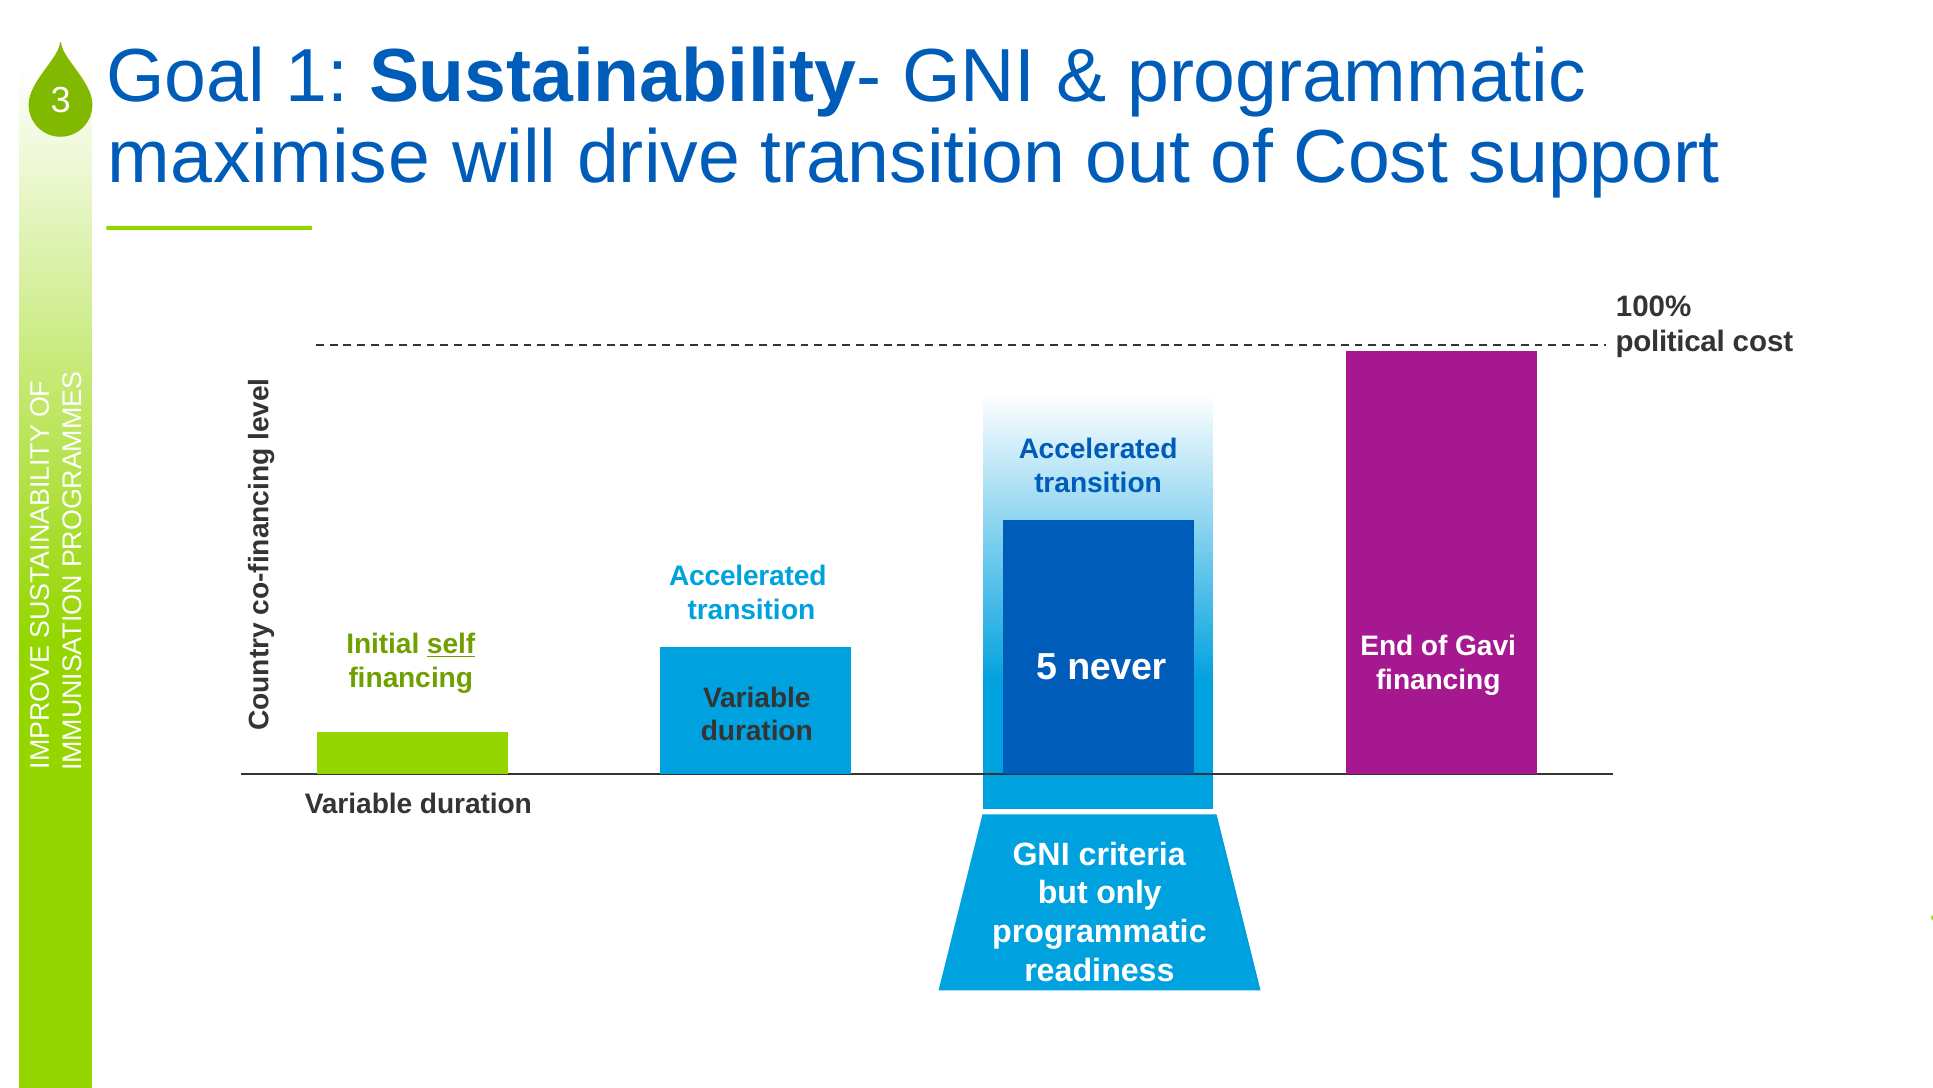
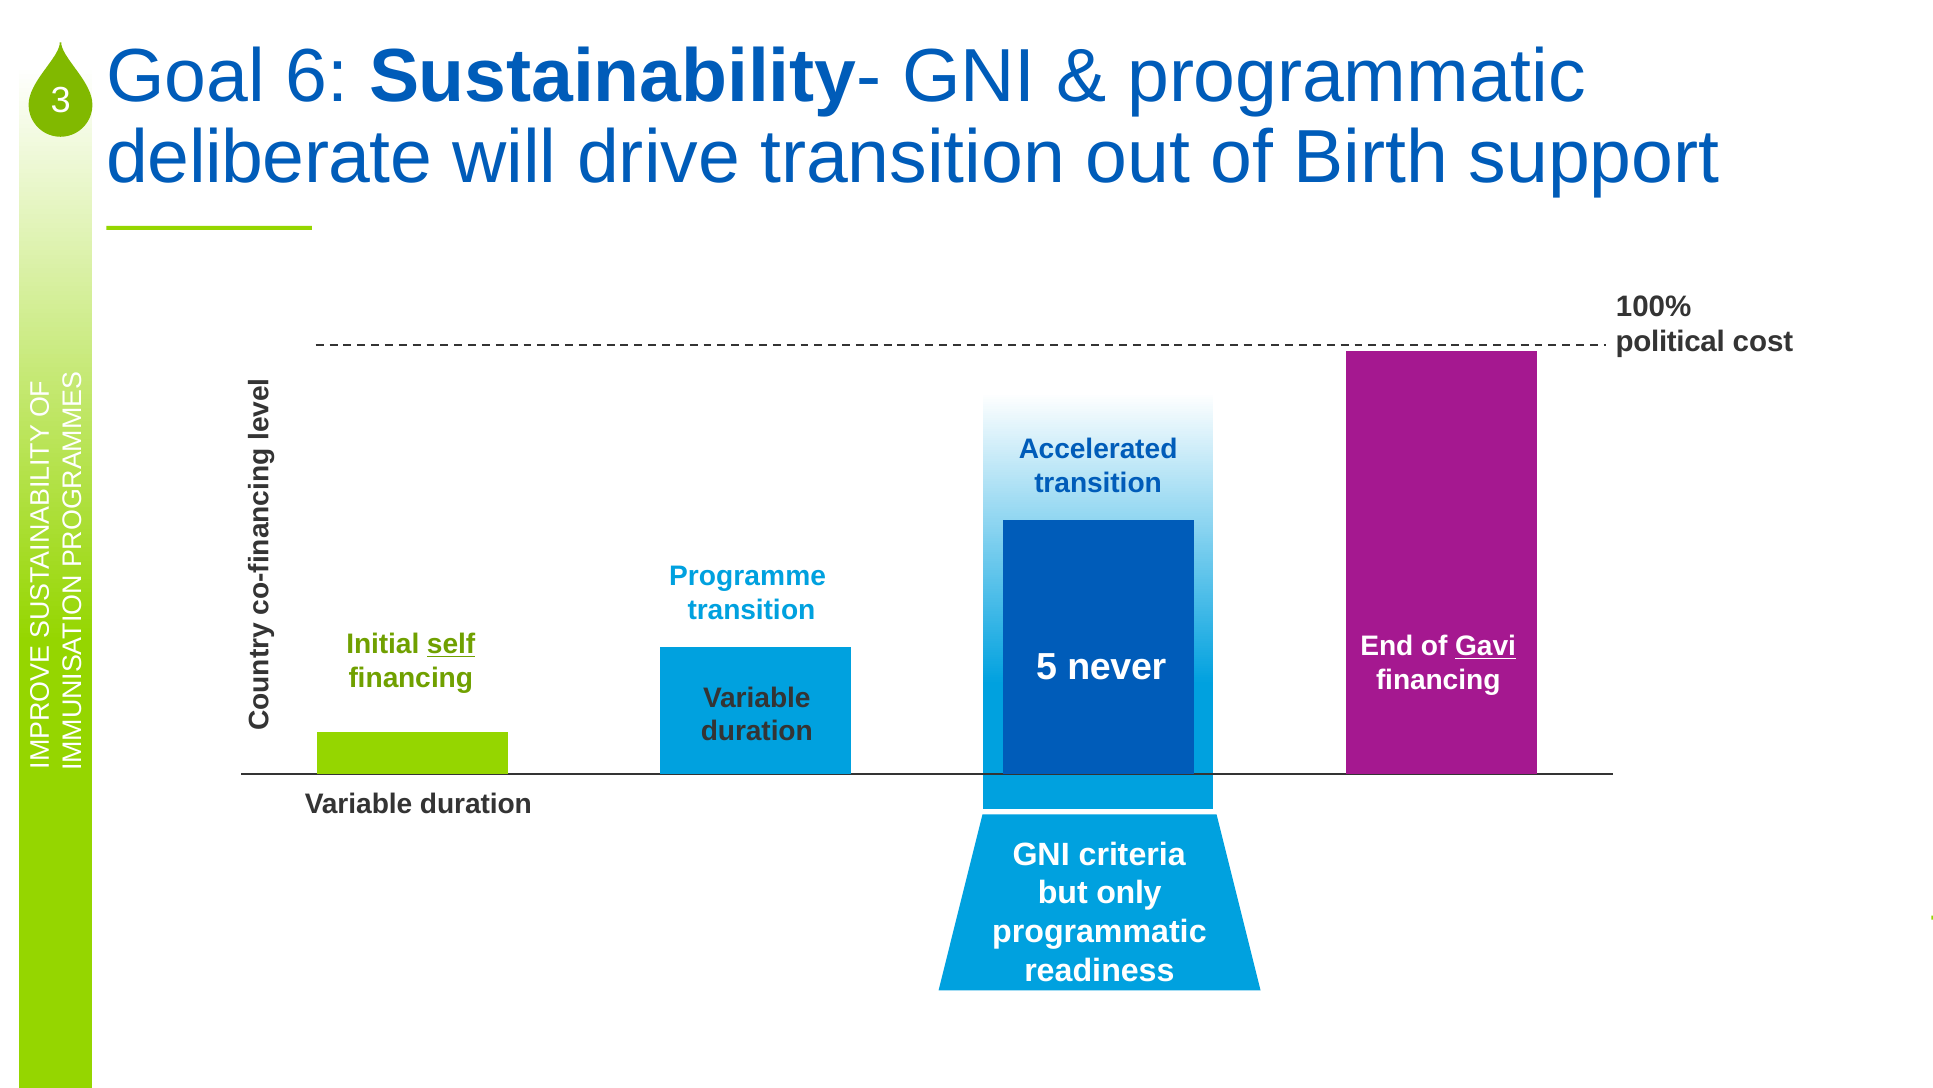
1: 1 -> 6
maximise: maximise -> deliberate
of Cost: Cost -> Birth
Accelerated at (748, 576): Accelerated -> Programme
Gavi underline: none -> present
